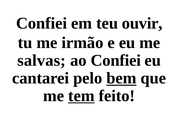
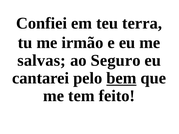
ouvir: ouvir -> terra
ao Confiei: Confiei -> Seguro
tem underline: present -> none
